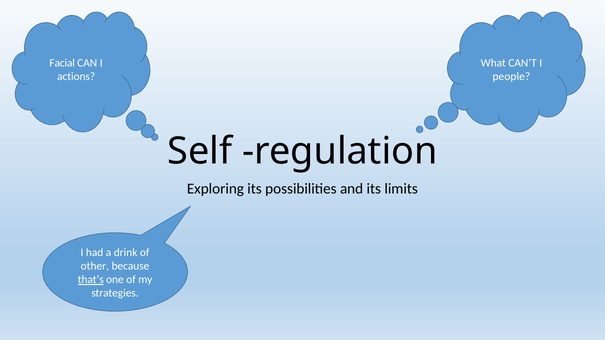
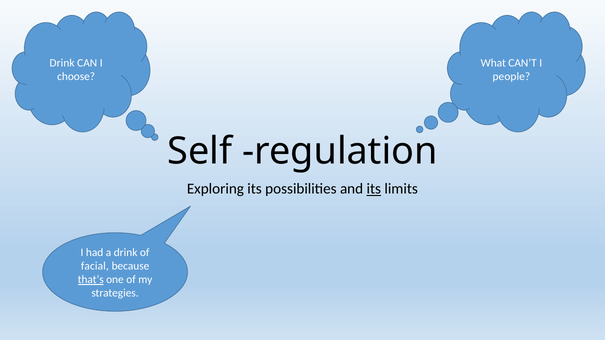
Facial at (62, 63): Facial -> Drink
actions: actions -> choose
its at (374, 189) underline: none -> present
other: other -> facial
